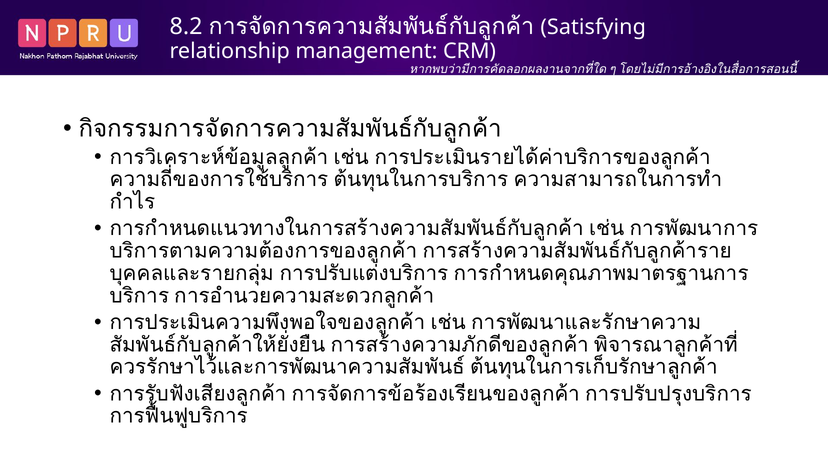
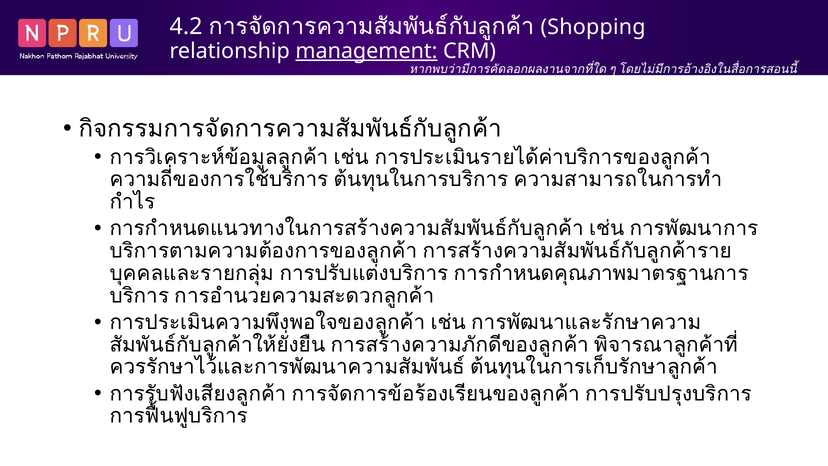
8.2: 8.2 -> 4.2
Satisfying: Satisfying -> Shopping
management underline: none -> present
